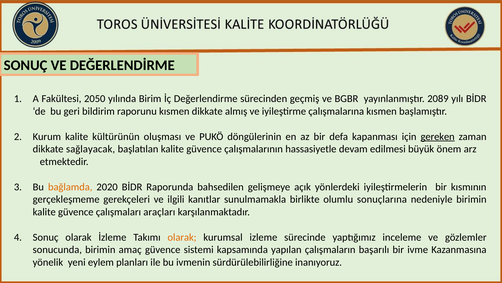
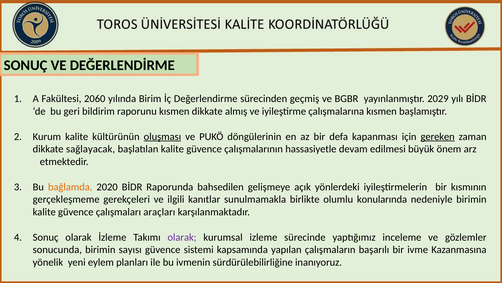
2050: 2050 -> 2060
2089: 2089 -> 2029
oluşması underline: none -> present
sonuçlarına: sonuçlarına -> konularında
olarak at (182, 237) colour: orange -> purple
amaç: amaç -> sayısı
